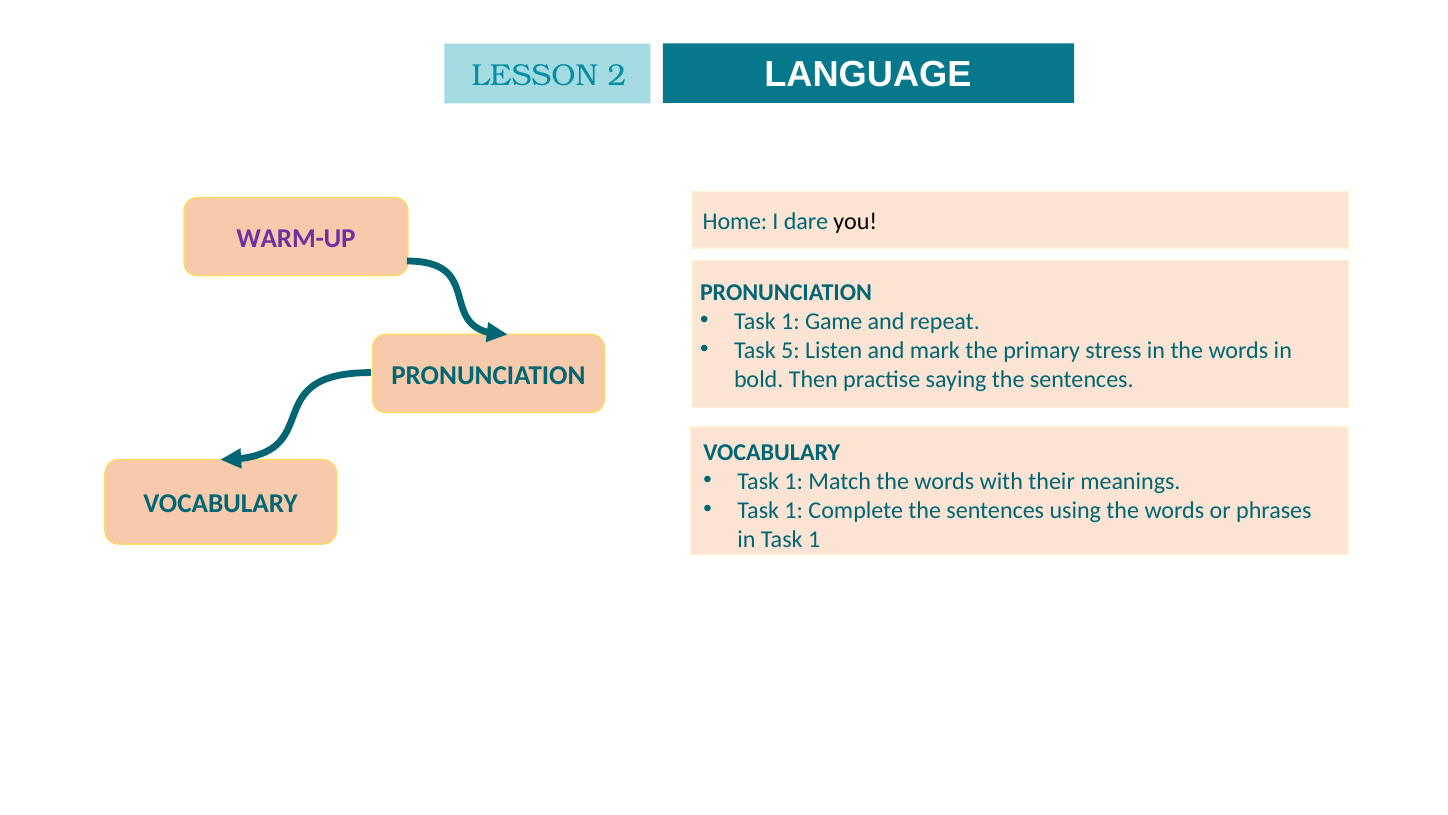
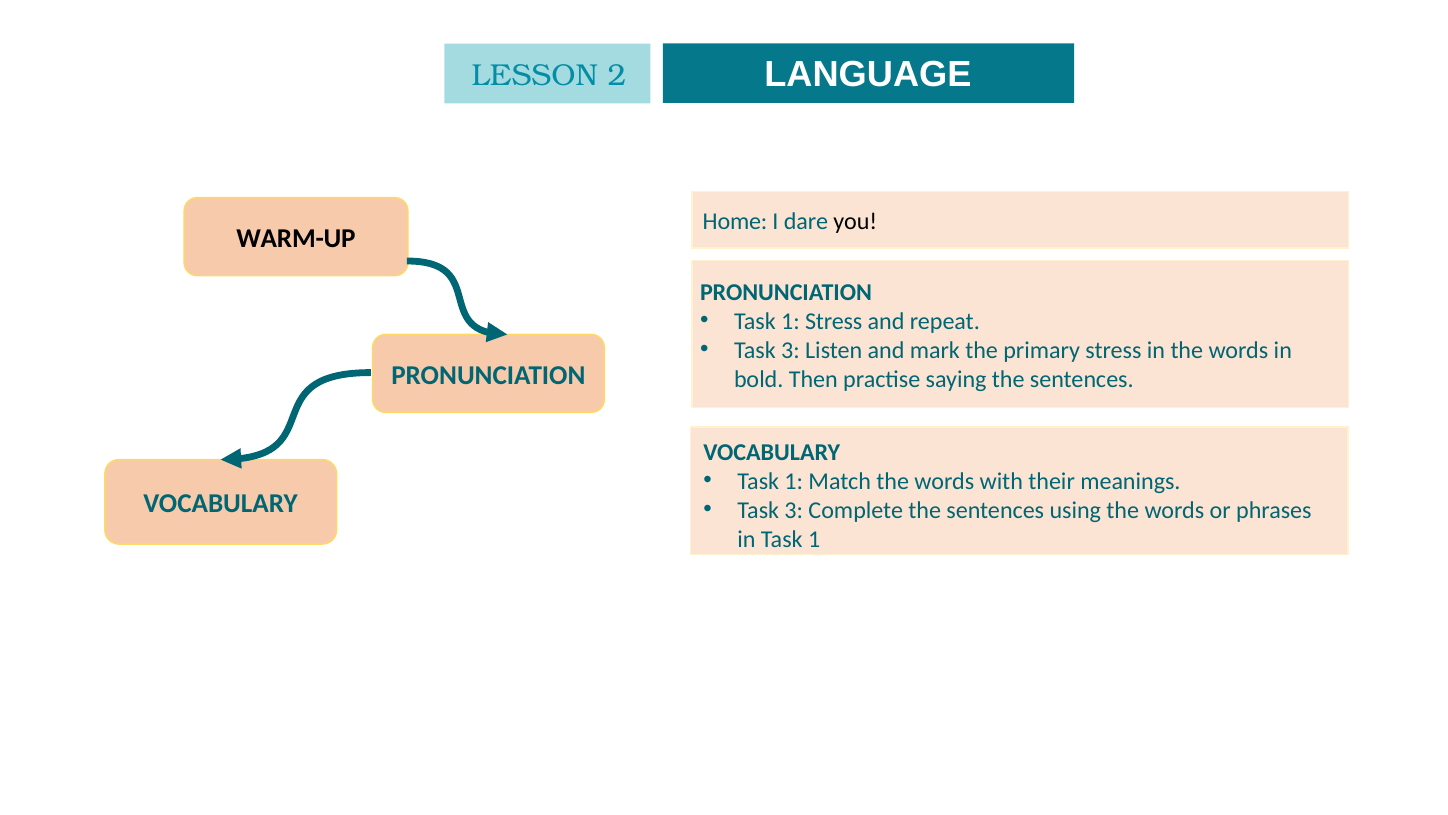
WARM-UP colour: purple -> black
1 Game: Game -> Stress
5 at (790, 350): 5 -> 3
1 at (794, 510): 1 -> 3
